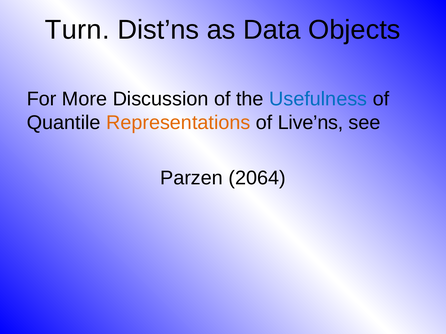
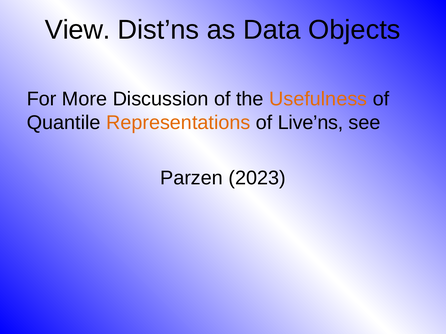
Turn: Turn -> View
Usefulness colour: blue -> orange
2064: 2064 -> 2023
